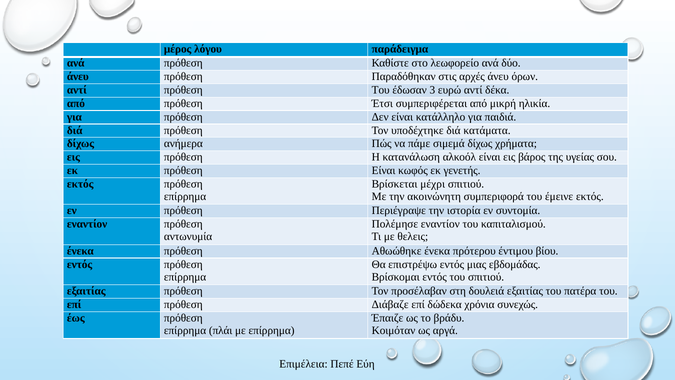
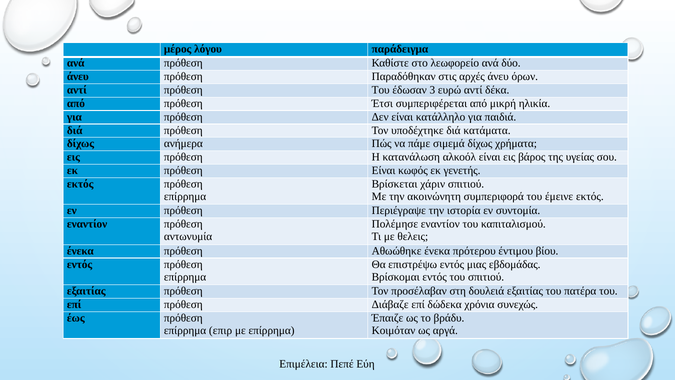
μέχρι: μέχρι -> χάριν
πλάι: πλάι -> επιρ
